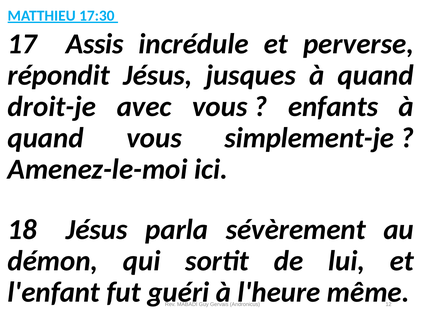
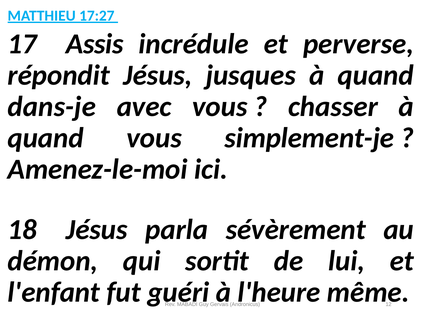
17:30: 17:30 -> 17:27
droit-je: droit-je -> dans-je
enfants: enfants -> chasser
